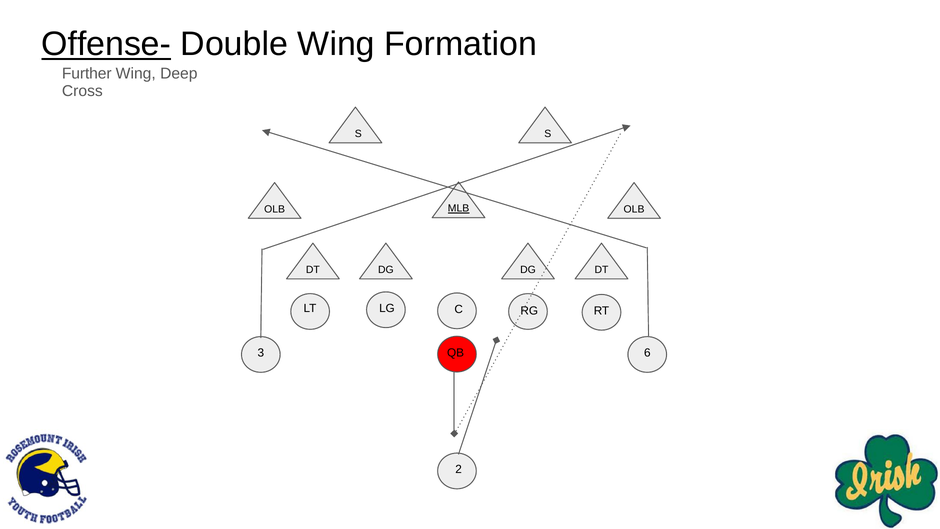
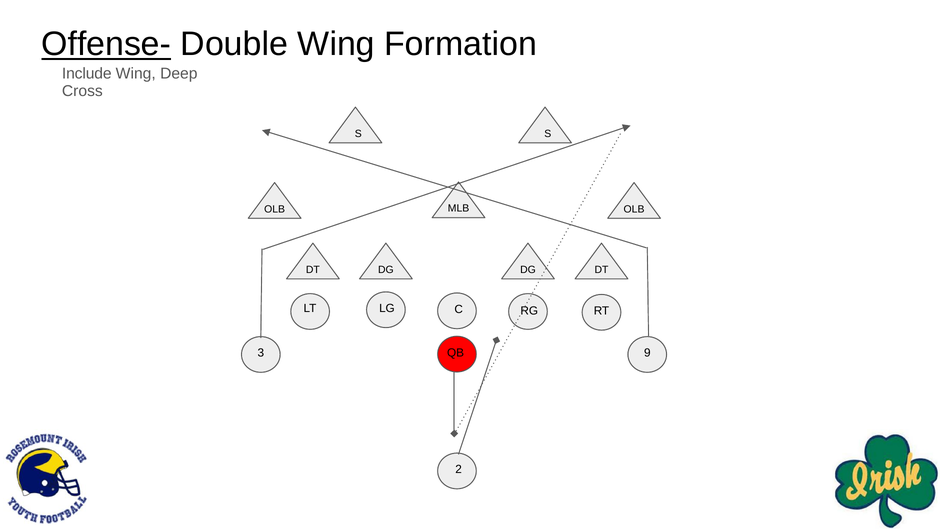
Further: Further -> Include
MLB underline: present -> none
6: 6 -> 9
